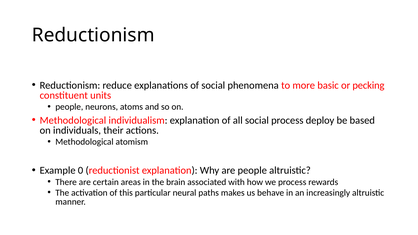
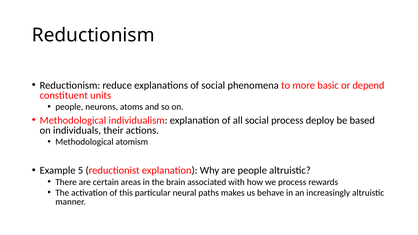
pecking: pecking -> depend
0: 0 -> 5
